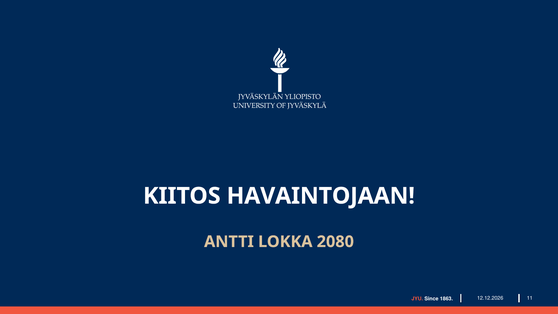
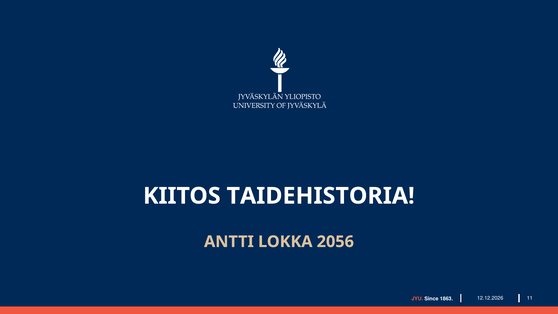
HAVAINTOJAAN: HAVAINTOJAAN -> TAIDEHISTORIA
2080: 2080 -> 2056
